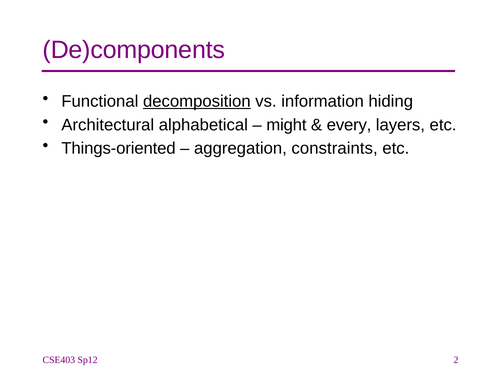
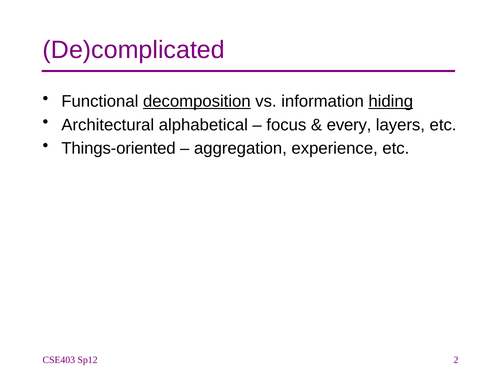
De)components: De)components -> De)complicated
hiding underline: none -> present
might: might -> focus
constraints: constraints -> experience
